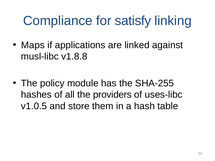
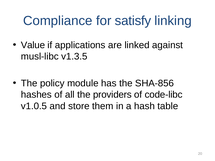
Maps: Maps -> Value
v1.8.8: v1.8.8 -> v1.3.5
SHA-255: SHA-255 -> SHA-856
uses-libc: uses-libc -> code-libc
